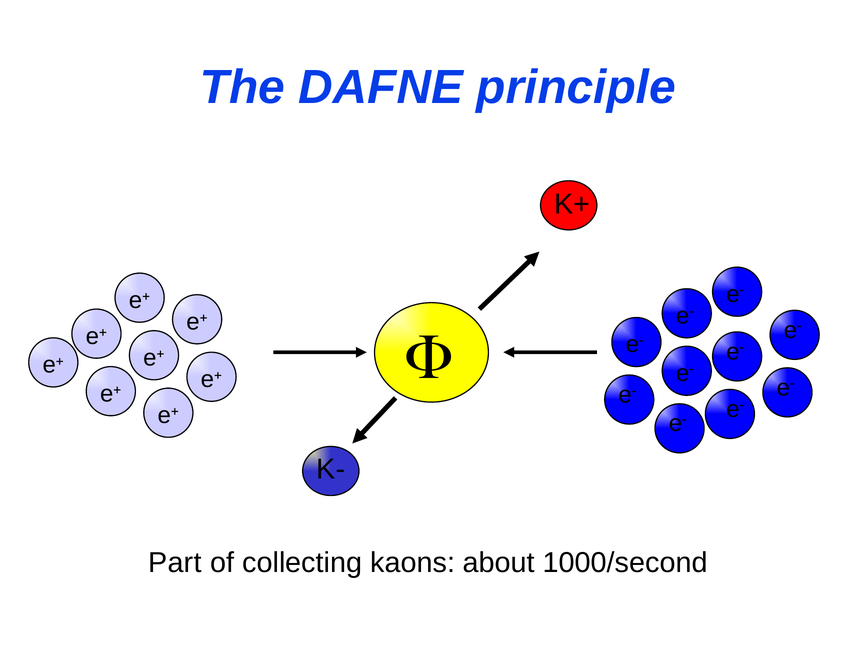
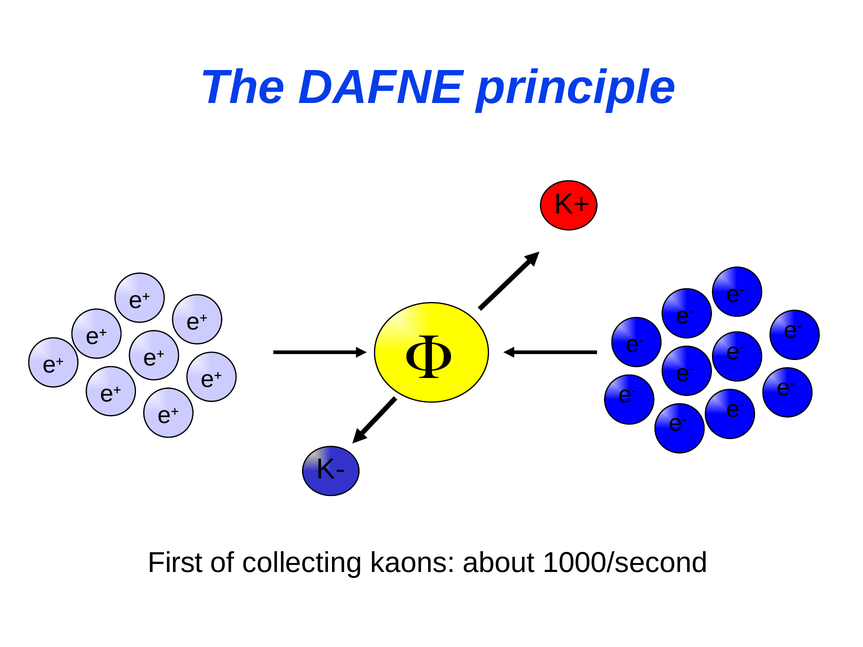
Part: Part -> First
